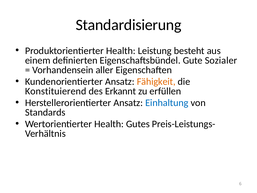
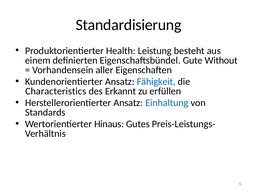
Sozialer: Sozialer -> Without
Fähigkeit colour: orange -> blue
Konstituierend: Konstituierend -> Characteristics
Wertorientierter Health: Health -> Hinaus
